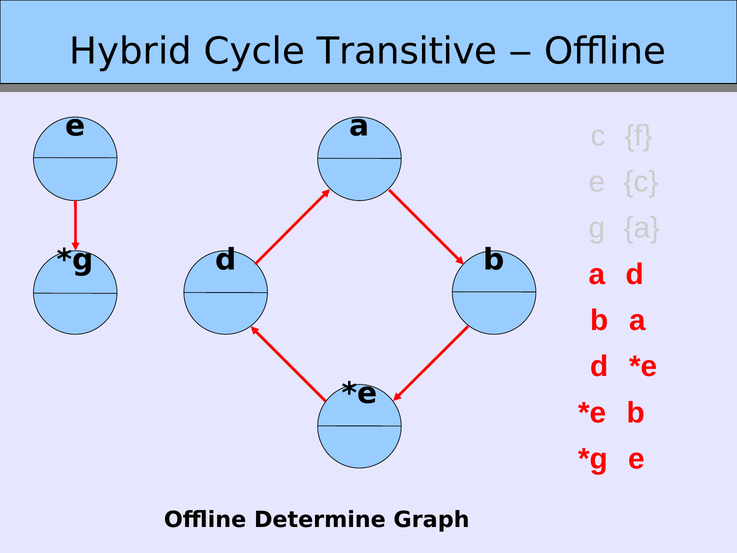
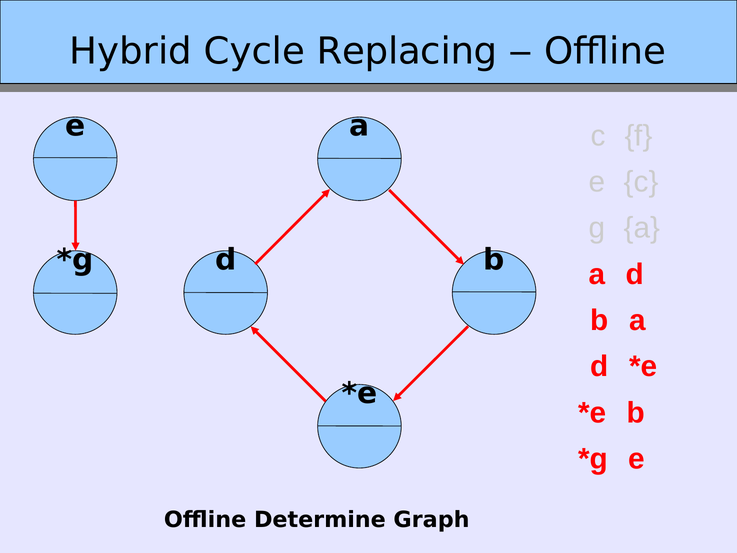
Transitive: Transitive -> Replacing
